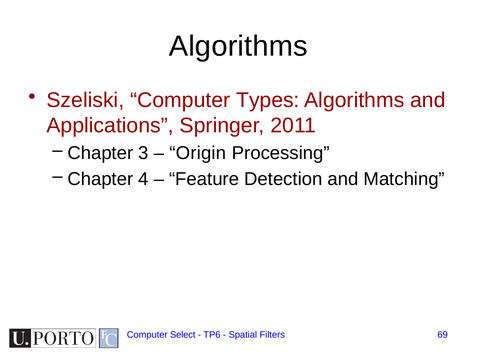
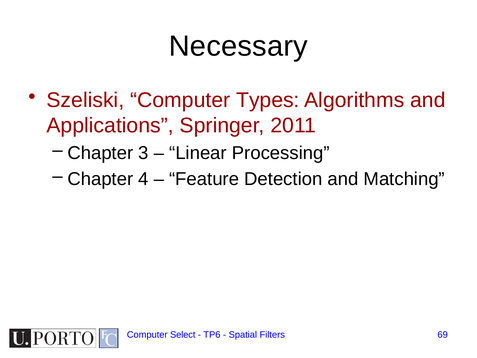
Algorithms at (238, 46): Algorithms -> Necessary
Origin: Origin -> Linear
